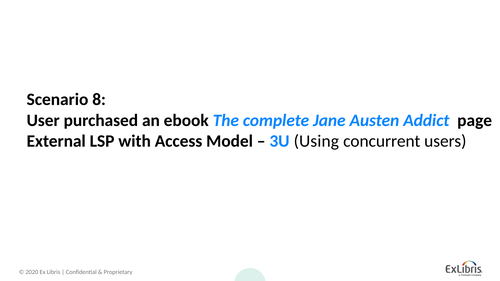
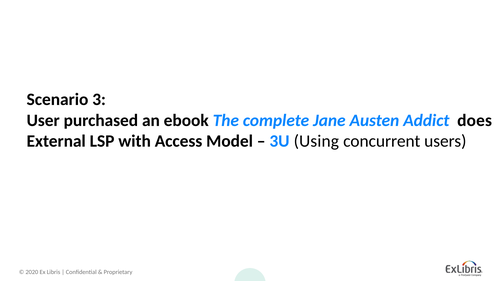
8: 8 -> 3
page: page -> does
